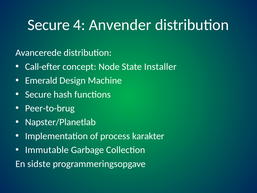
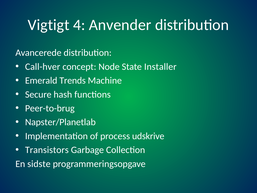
Secure at (49, 25): Secure -> Vigtigt
Call-efter: Call-efter -> Call-hver
Design: Design -> Trends
karakter: karakter -> udskrive
Immutable: Immutable -> Transistors
